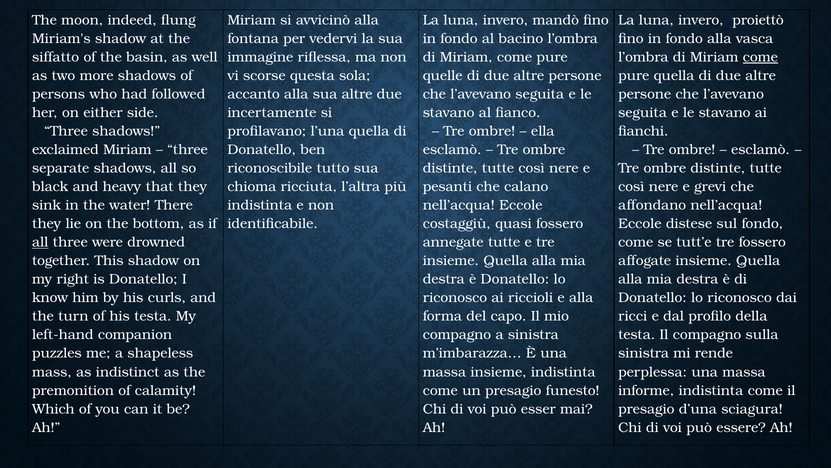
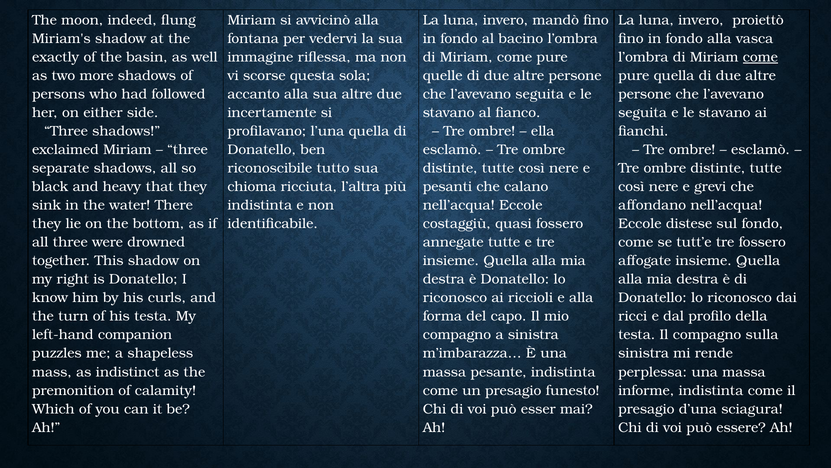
siffatto: siffatto -> exactly
all at (40, 242) underline: present -> none
massa insieme: insieme -> pesante
